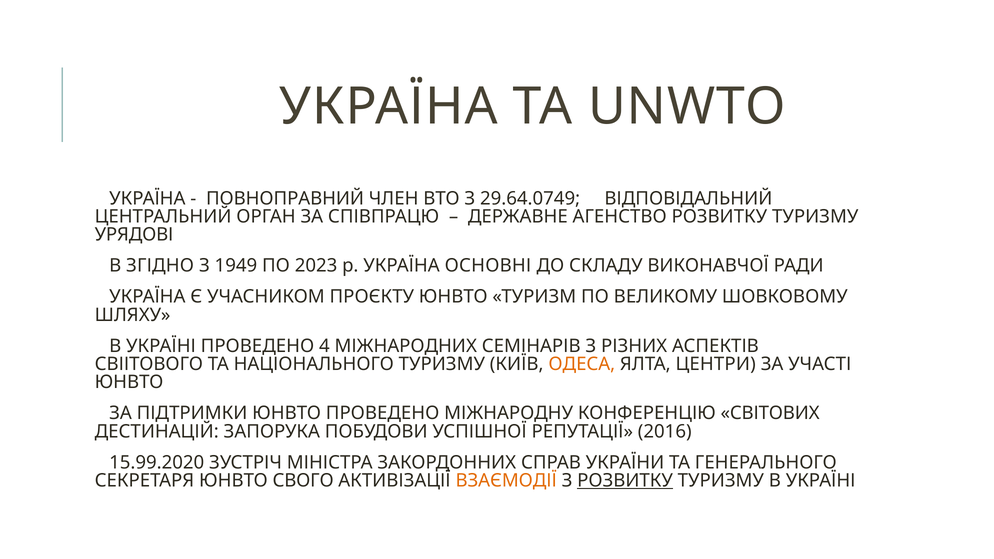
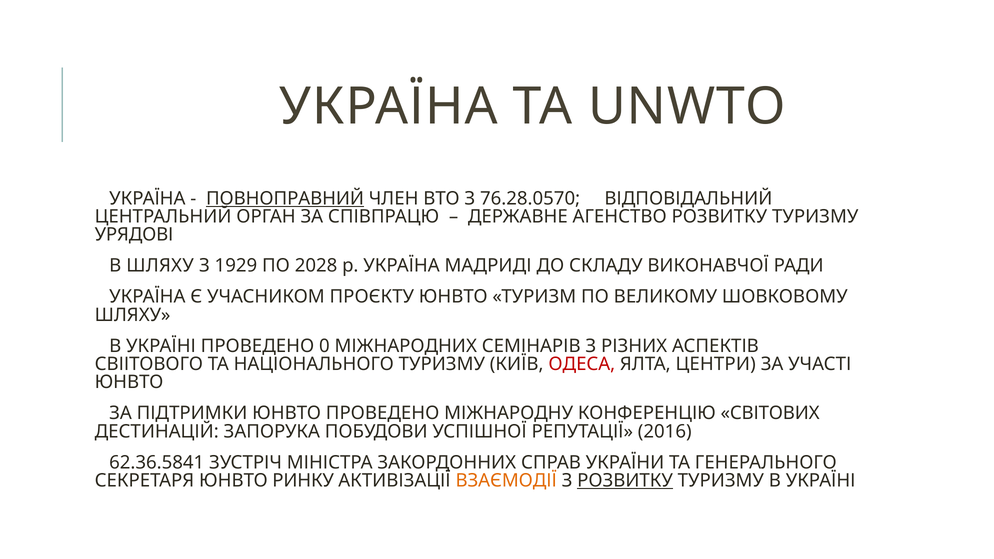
ПОВНОПРАВНИЙ underline: none -> present
29.64.0749: 29.64.0749 -> 76.28.0570
В ЗГІДНО: ЗГІДНО -> ШЛЯХУ
1949: 1949 -> 1929
2023: 2023 -> 2028
ОСНОВНІ: ОСНОВНІ -> МАДРИДІ
4: 4 -> 0
ОДЕСА colour: orange -> red
15.99.2020: 15.99.2020 -> 62.36.5841
СВОГО: СВОГО -> РИНКУ
